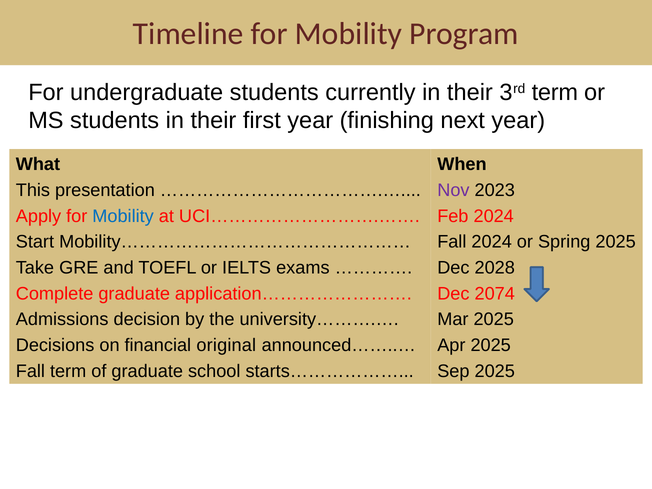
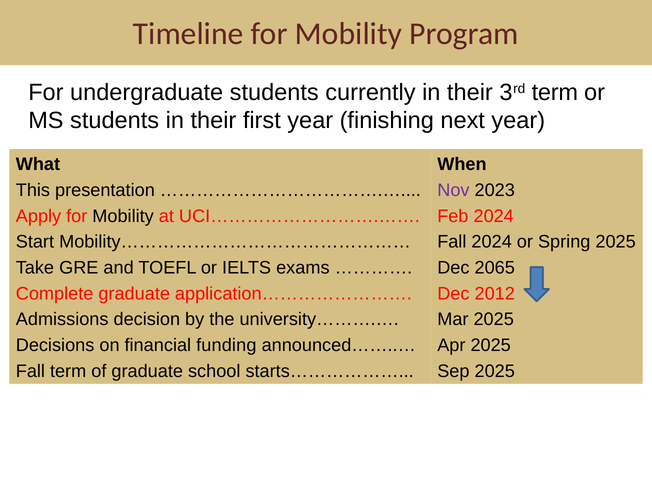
Mobility at (123, 216) colour: blue -> black
2028: 2028 -> 2065
2074: 2074 -> 2012
original: original -> funding
